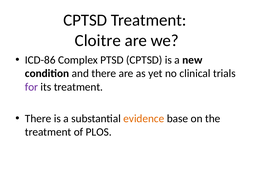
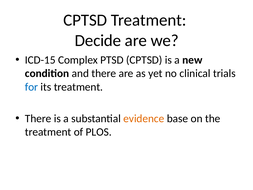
Cloitre: Cloitre -> Decide
ICD-86: ICD-86 -> ICD-15
for colour: purple -> blue
